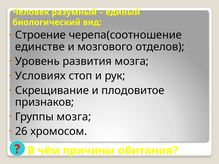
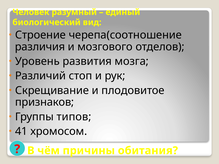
единстве: единстве -> различия
Условиях: Условиях -> Различий
Группы мозга: мозга -> типов
26: 26 -> 41
